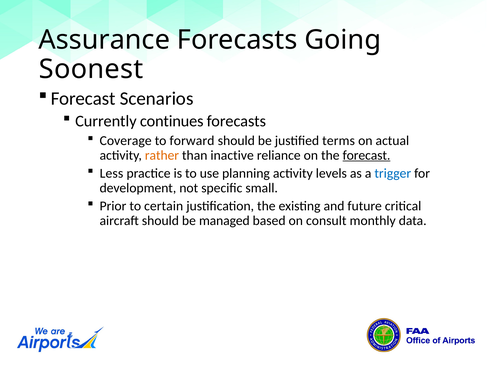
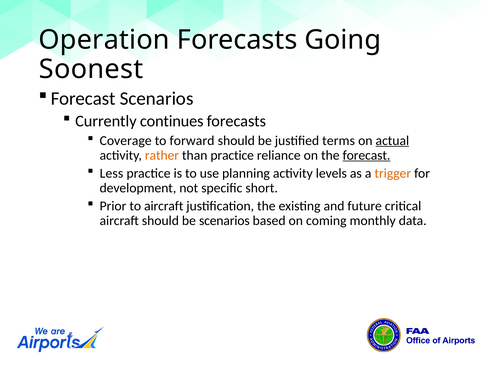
Assurance: Assurance -> Operation
actual underline: none -> present
than inactive: inactive -> practice
trigger colour: blue -> orange
small: small -> short
to certain: certain -> aircraft
be managed: managed -> scenarios
consult: consult -> coming
